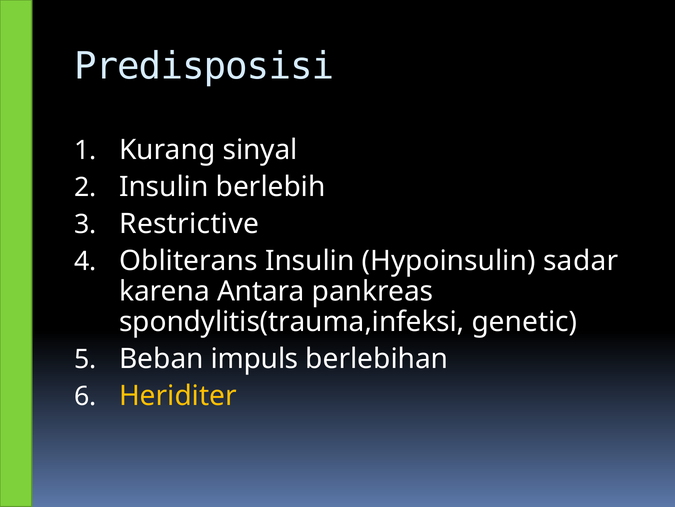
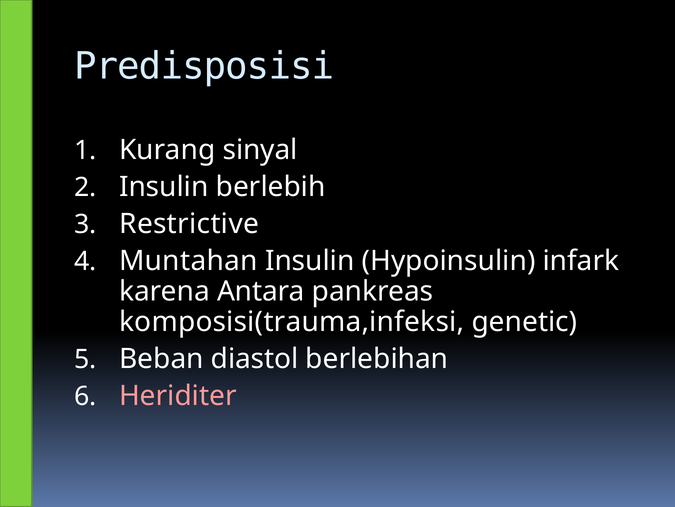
Obliterans: Obliterans -> Muntahan
sadar: sadar -> infark
spondylitis(trauma,infeksi: spondylitis(trauma,infeksi -> komposisi(trauma,infeksi
impuls: impuls -> diastol
Heriditer colour: yellow -> pink
